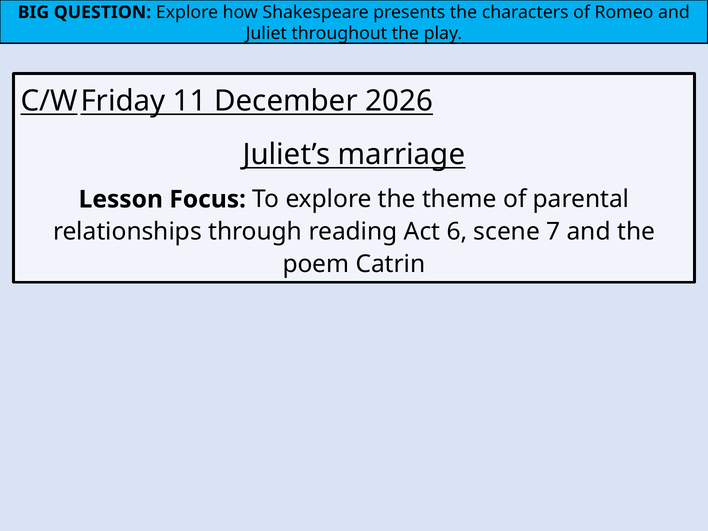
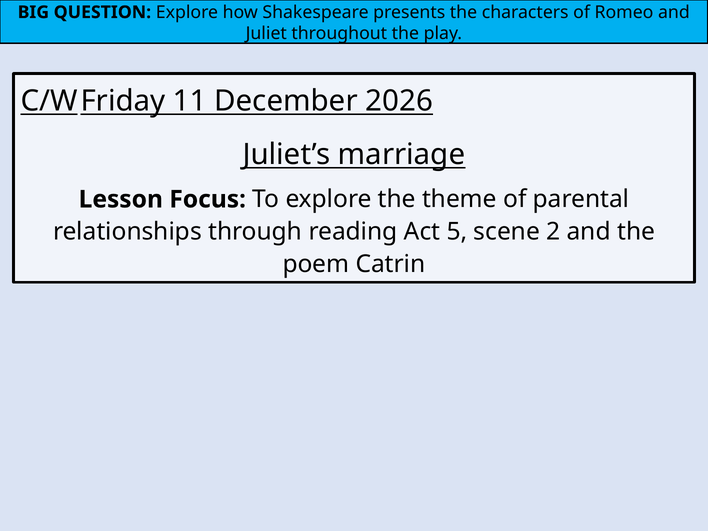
6: 6 -> 5
7: 7 -> 2
